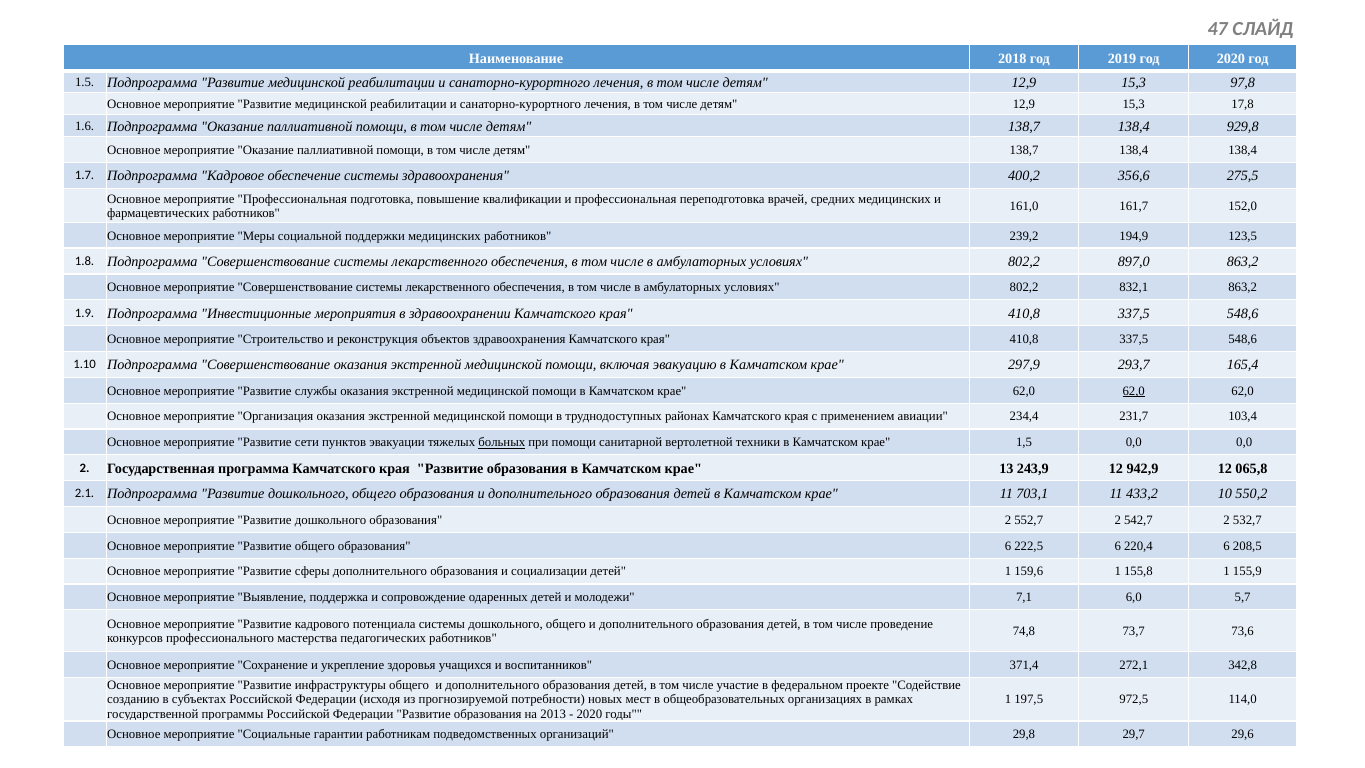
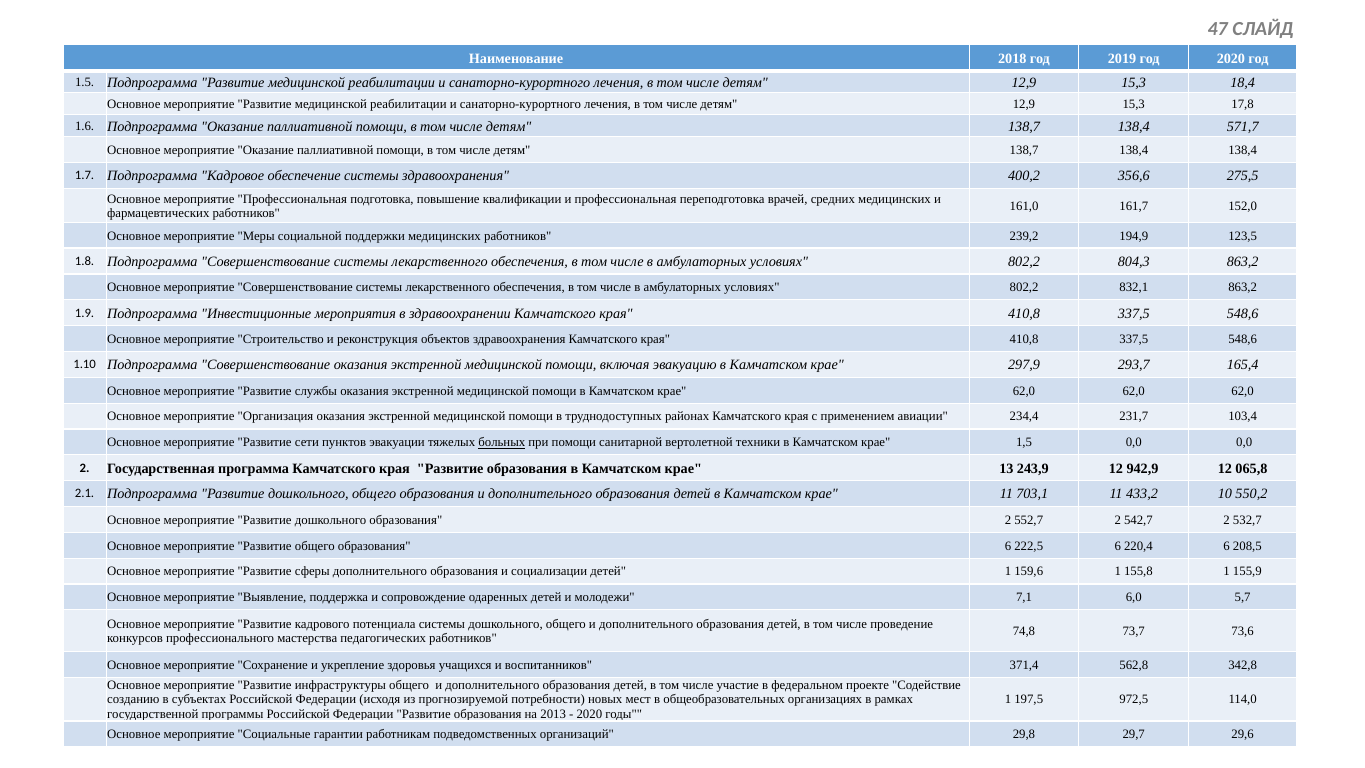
97,8: 97,8 -> 18,4
929,8: 929,8 -> 571,7
897,0: 897,0 -> 804,3
62,0 at (1134, 391) underline: present -> none
272,1: 272,1 -> 562,8
